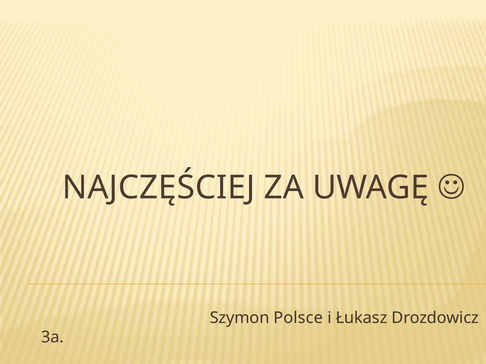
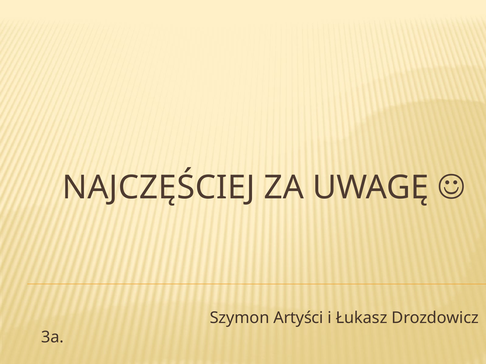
Polsce: Polsce -> Artyści
